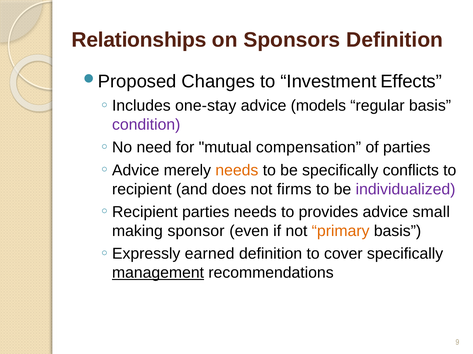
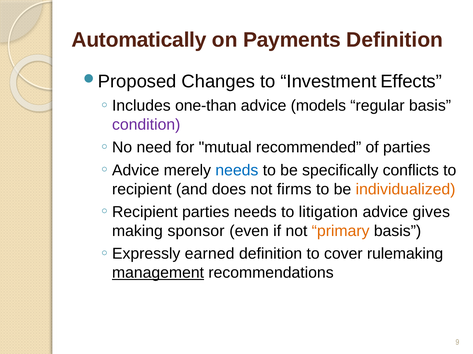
Relationships: Relationships -> Automatically
Sponsors: Sponsors -> Payments
one-stay: one-stay -> one-than
compensation: compensation -> recommended
needs at (237, 171) colour: orange -> blue
individualized colour: purple -> orange
provides: provides -> litigation
small: small -> gives
cover specifically: specifically -> rulemaking
